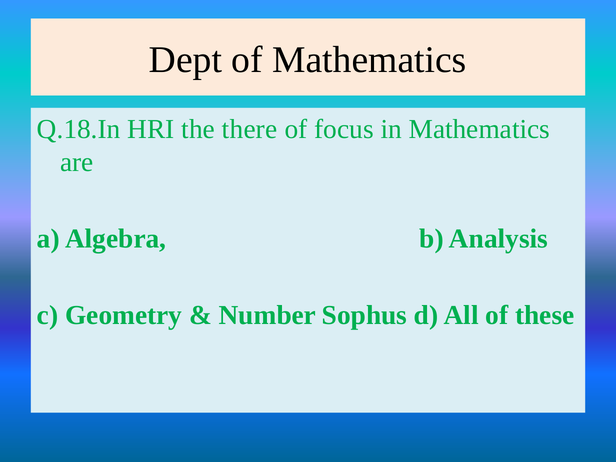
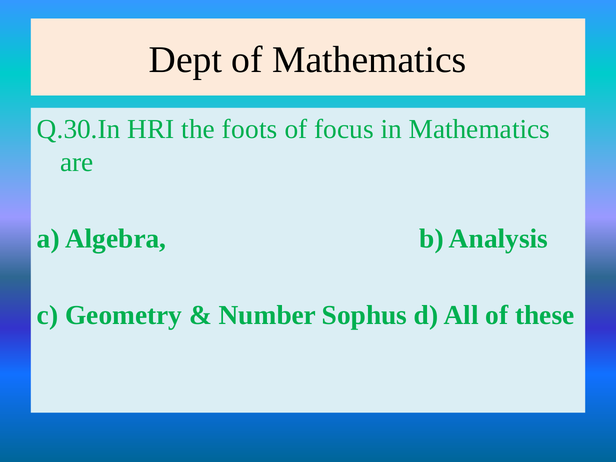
Q.18.In: Q.18.In -> Q.30.In
there: there -> foots
